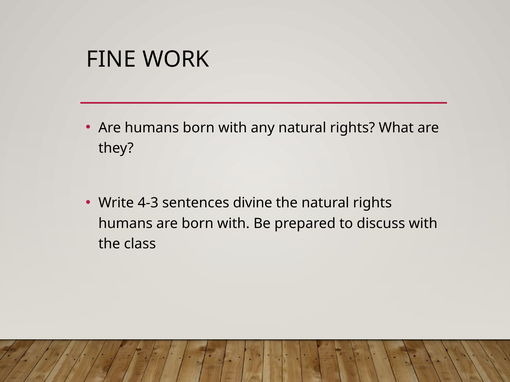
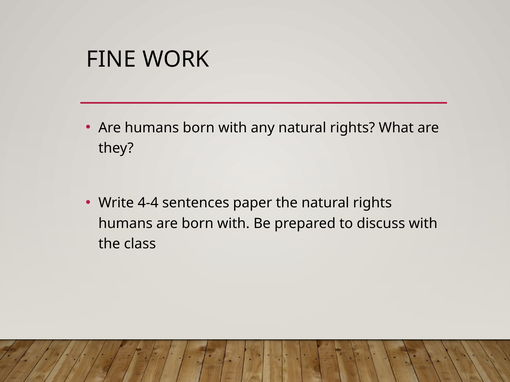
4-3: 4-3 -> 4-4
divine: divine -> paper
